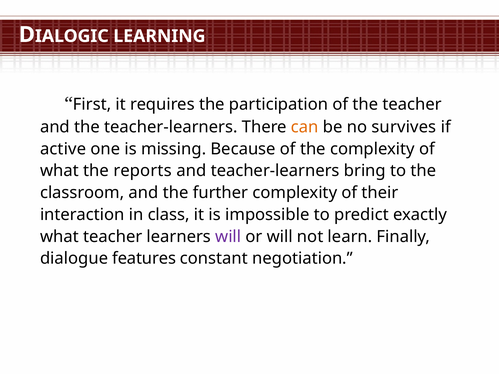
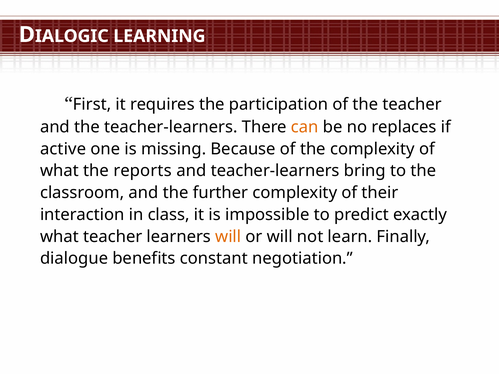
survives: survives -> replaces
will at (228, 237) colour: purple -> orange
features: features -> benefits
